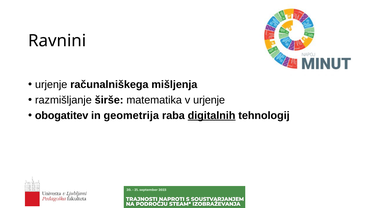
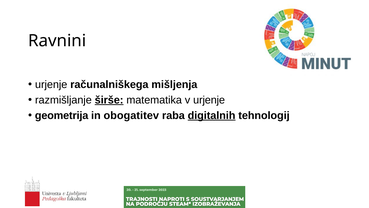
širše underline: none -> present
obogatitev: obogatitev -> geometrija
geometrija: geometrija -> obogatitev
